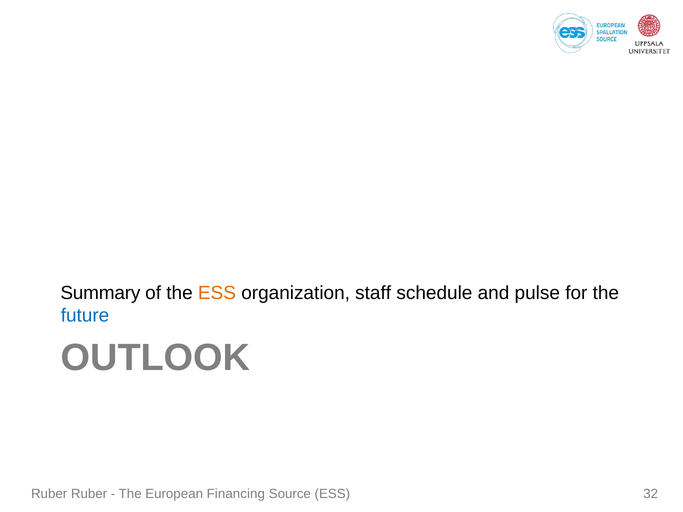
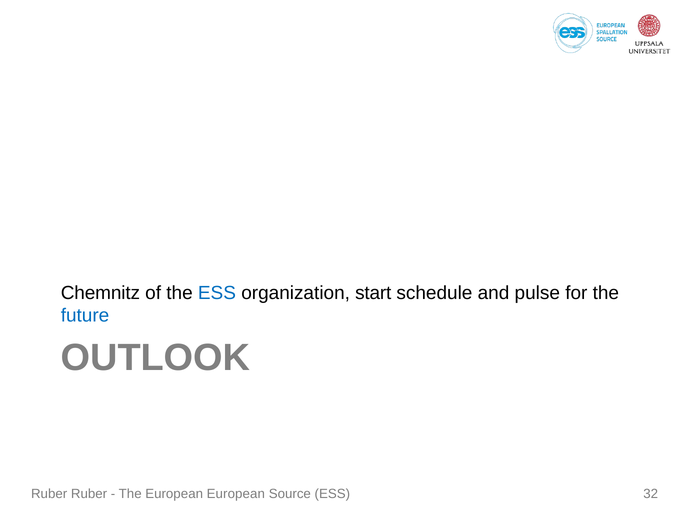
Summary: Summary -> Chemnitz
ESS at (217, 293) colour: orange -> blue
staff: staff -> start
European Financing: Financing -> European
